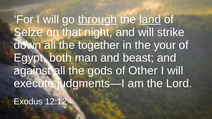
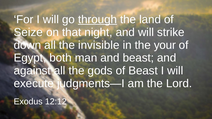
land underline: present -> none
together: together -> invisible
of Other: Other -> Beast
